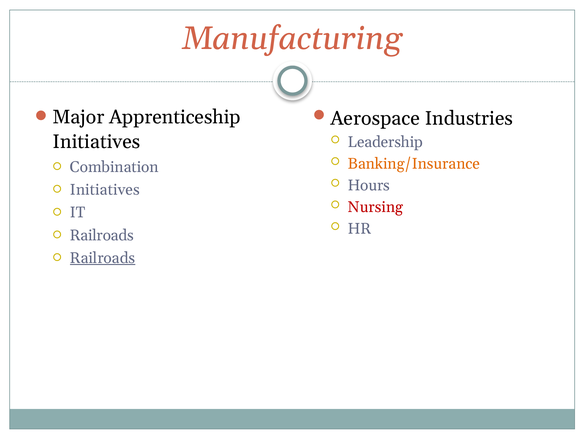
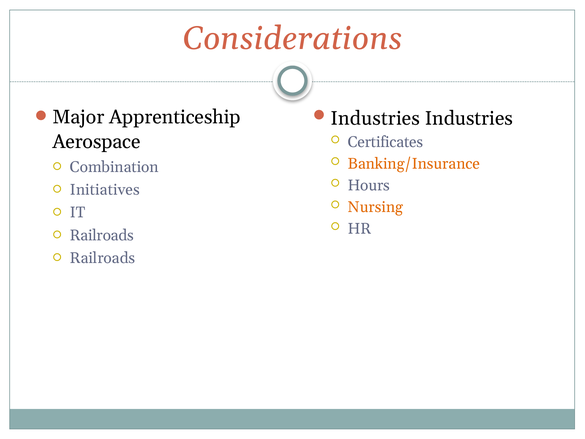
Manufacturing: Manufacturing -> Considerations
Aerospace at (375, 118): Aerospace -> Industries
Leadership: Leadership -> Certificates
Initiatives at (96, 142): Initiatives -> Aerospace
Nursing colour: red -> orange
Railroads at (103, 258) underline: present -> none
